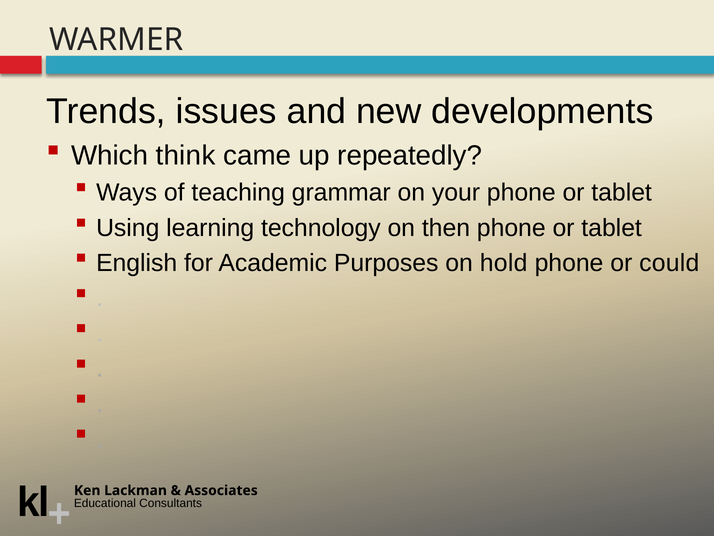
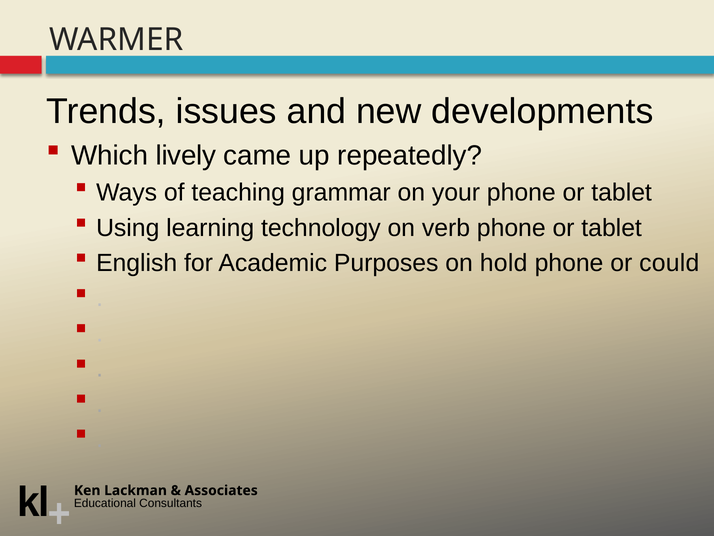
think: think -> lively
then: then -> verb
